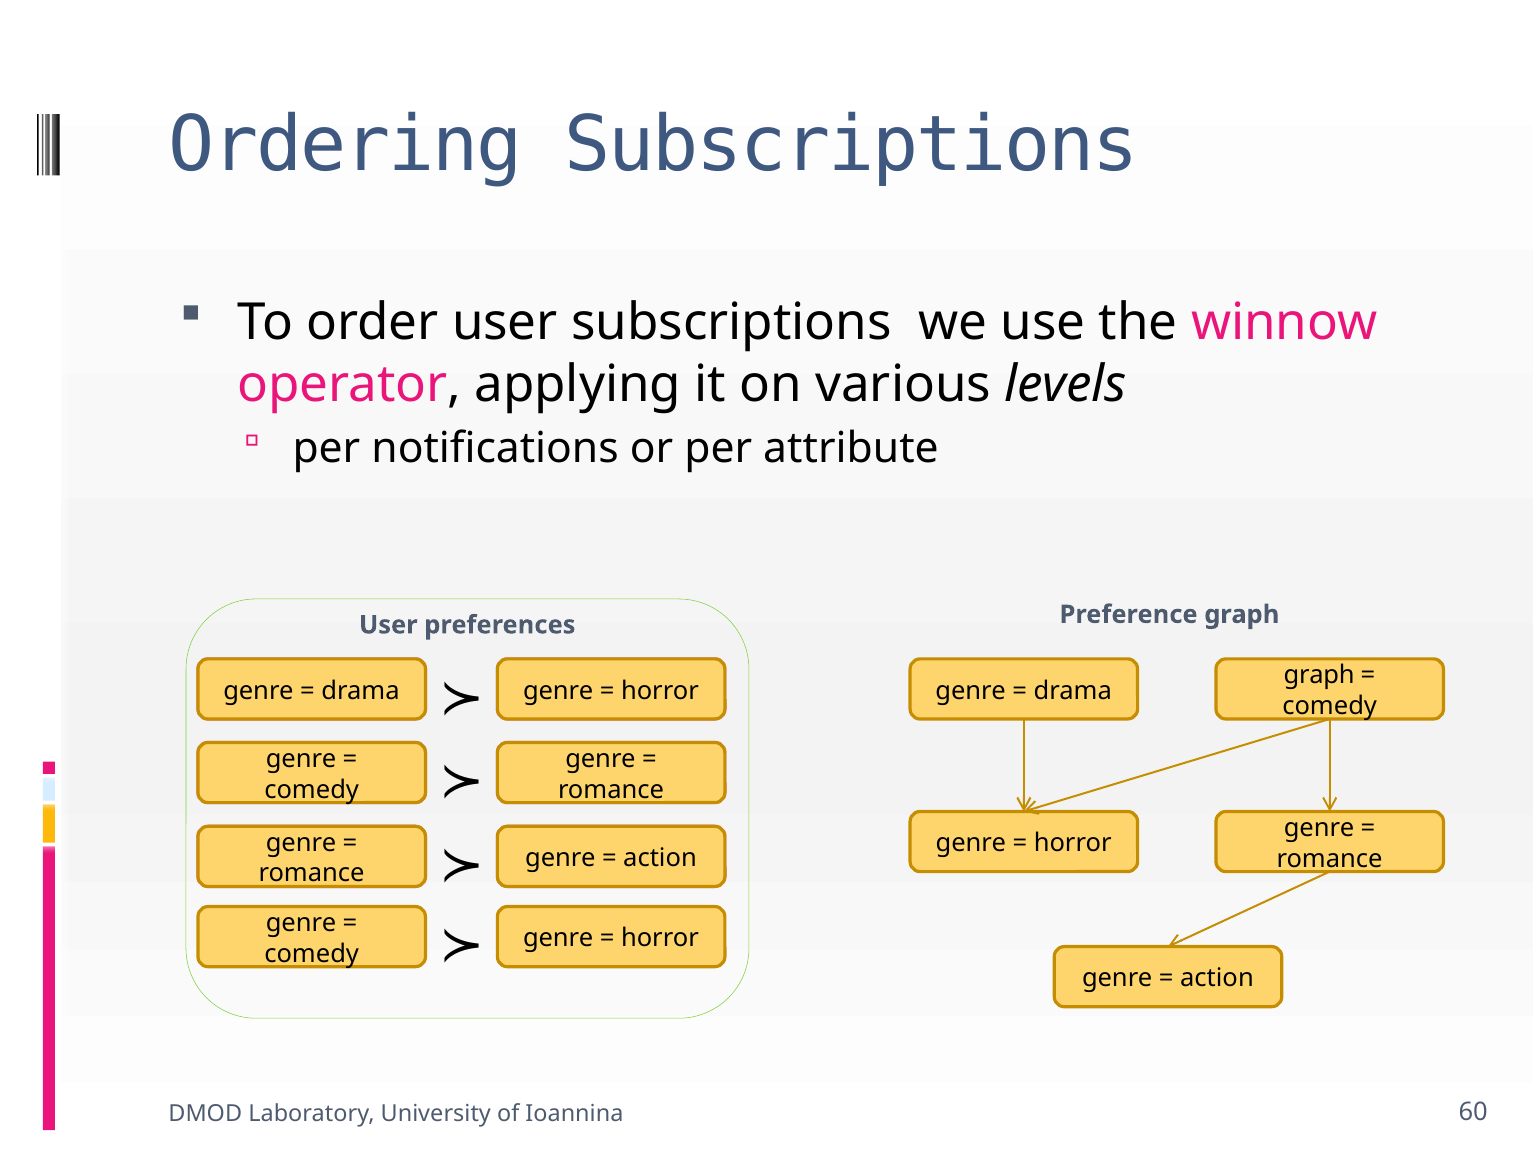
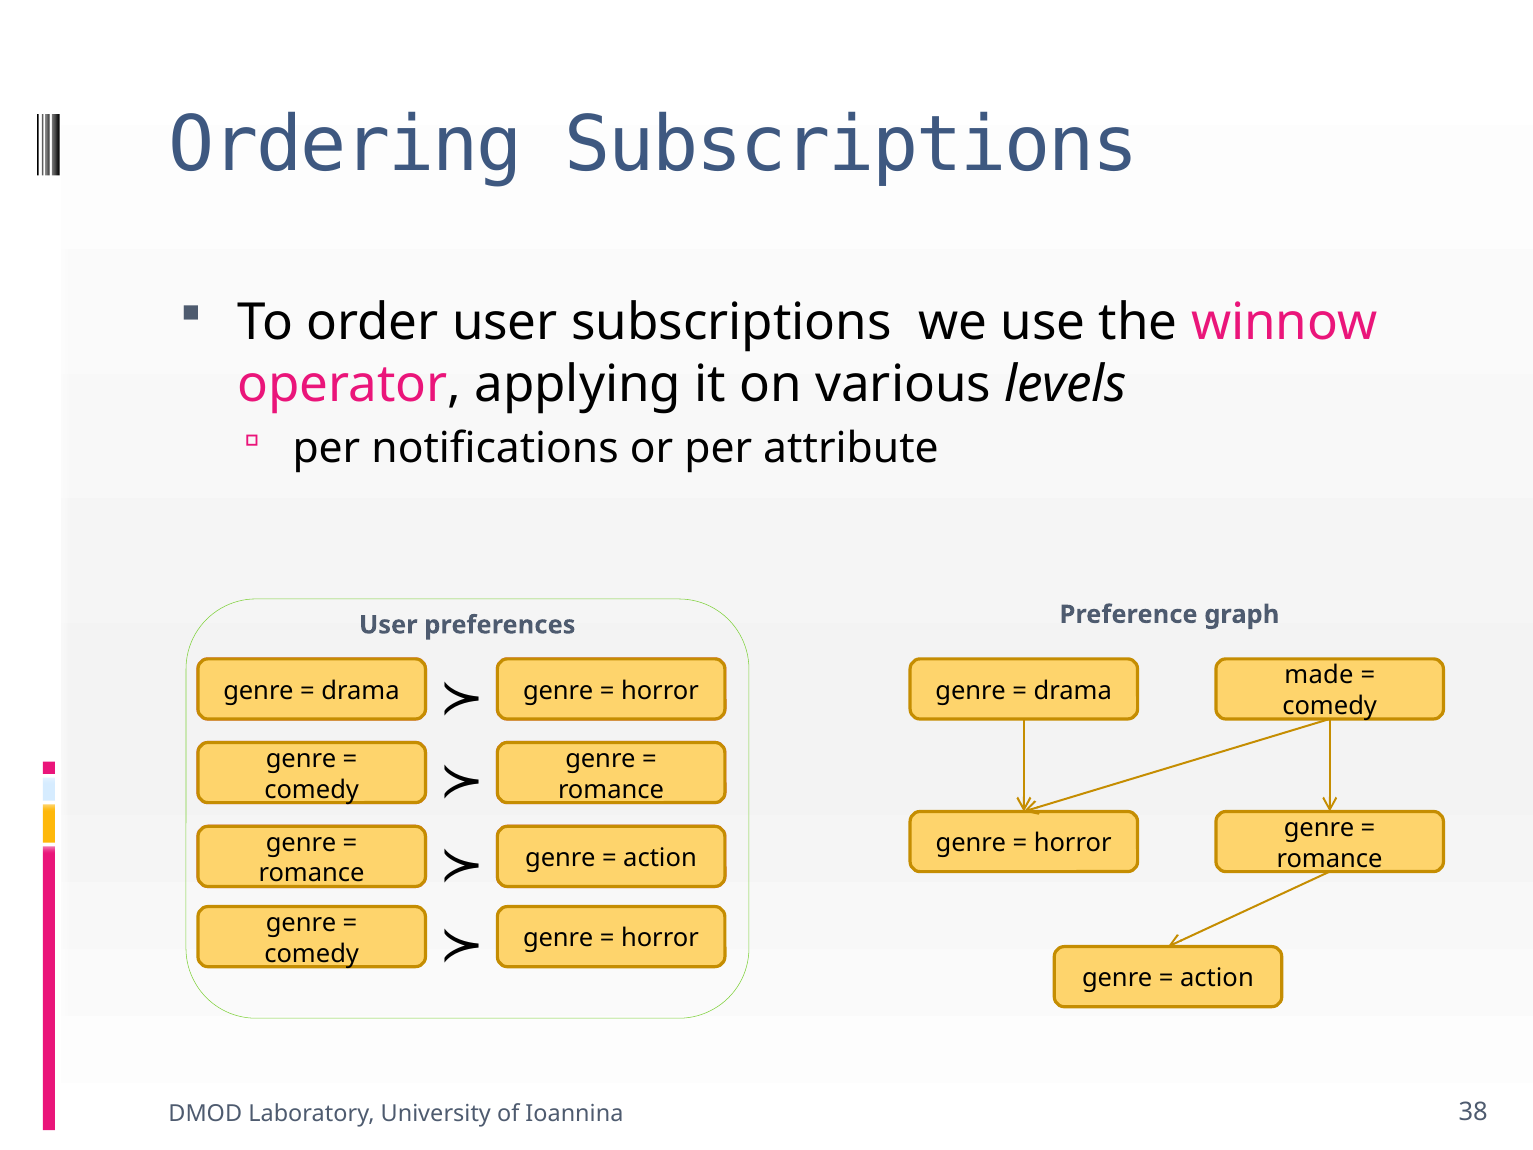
graph at (1319, 675): graph -> made
60: 60 -> 38
